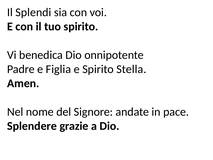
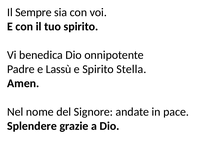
Splendi: Splendi -> Sempre
Figlia: Figlia -> Lassù
